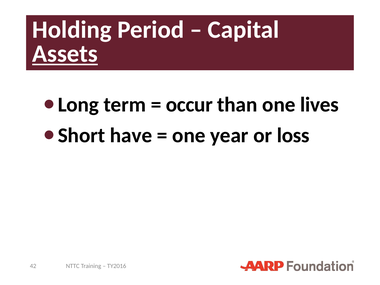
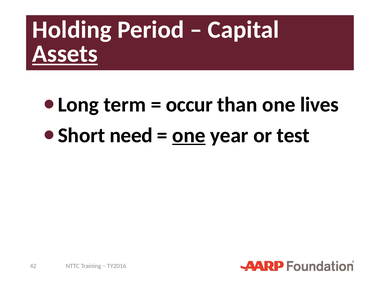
have: have -> need
one at (189, 135) underline: none -> present
loss: loss -> test
